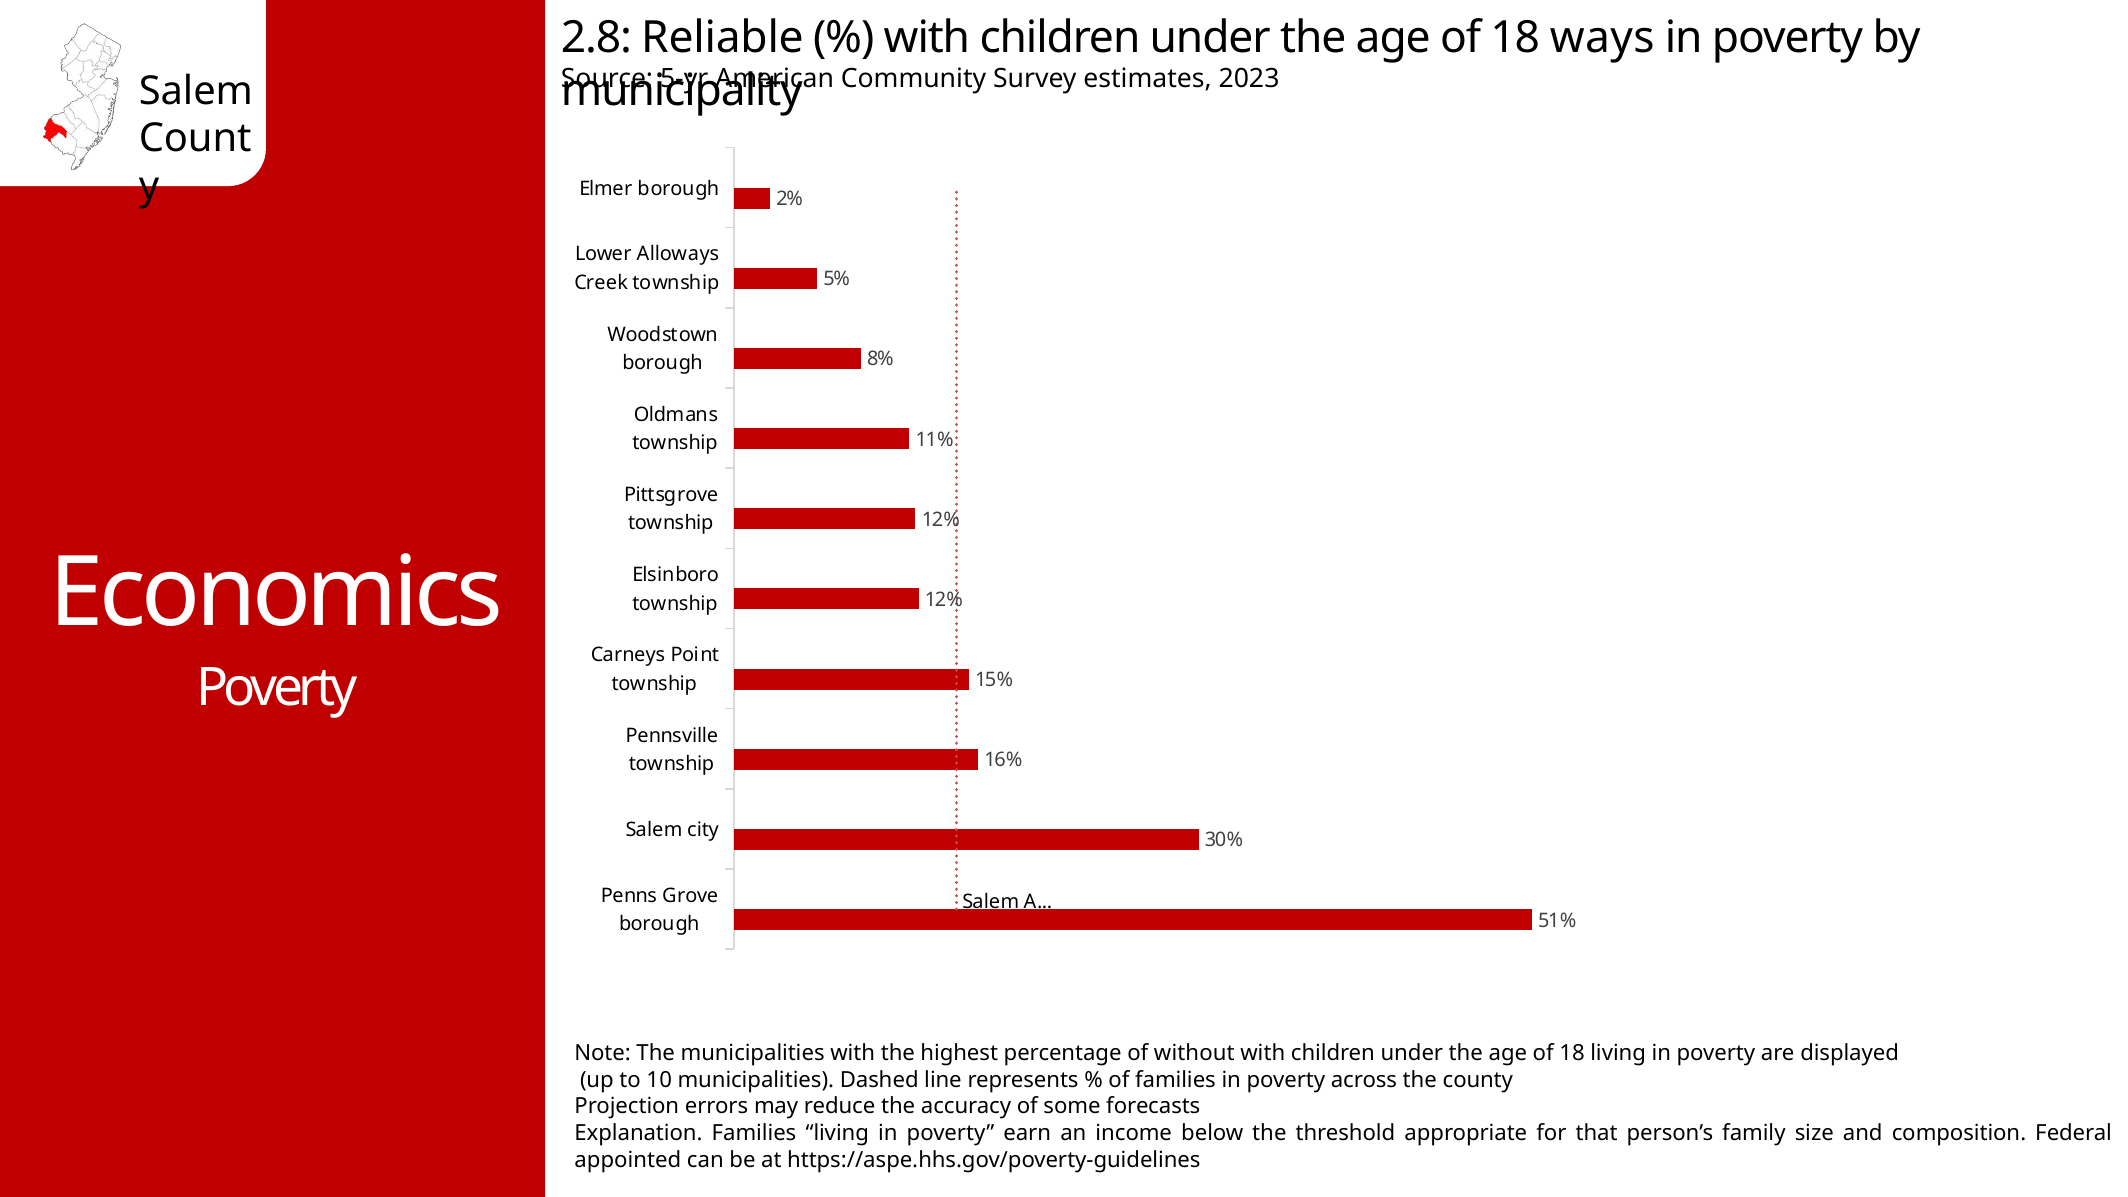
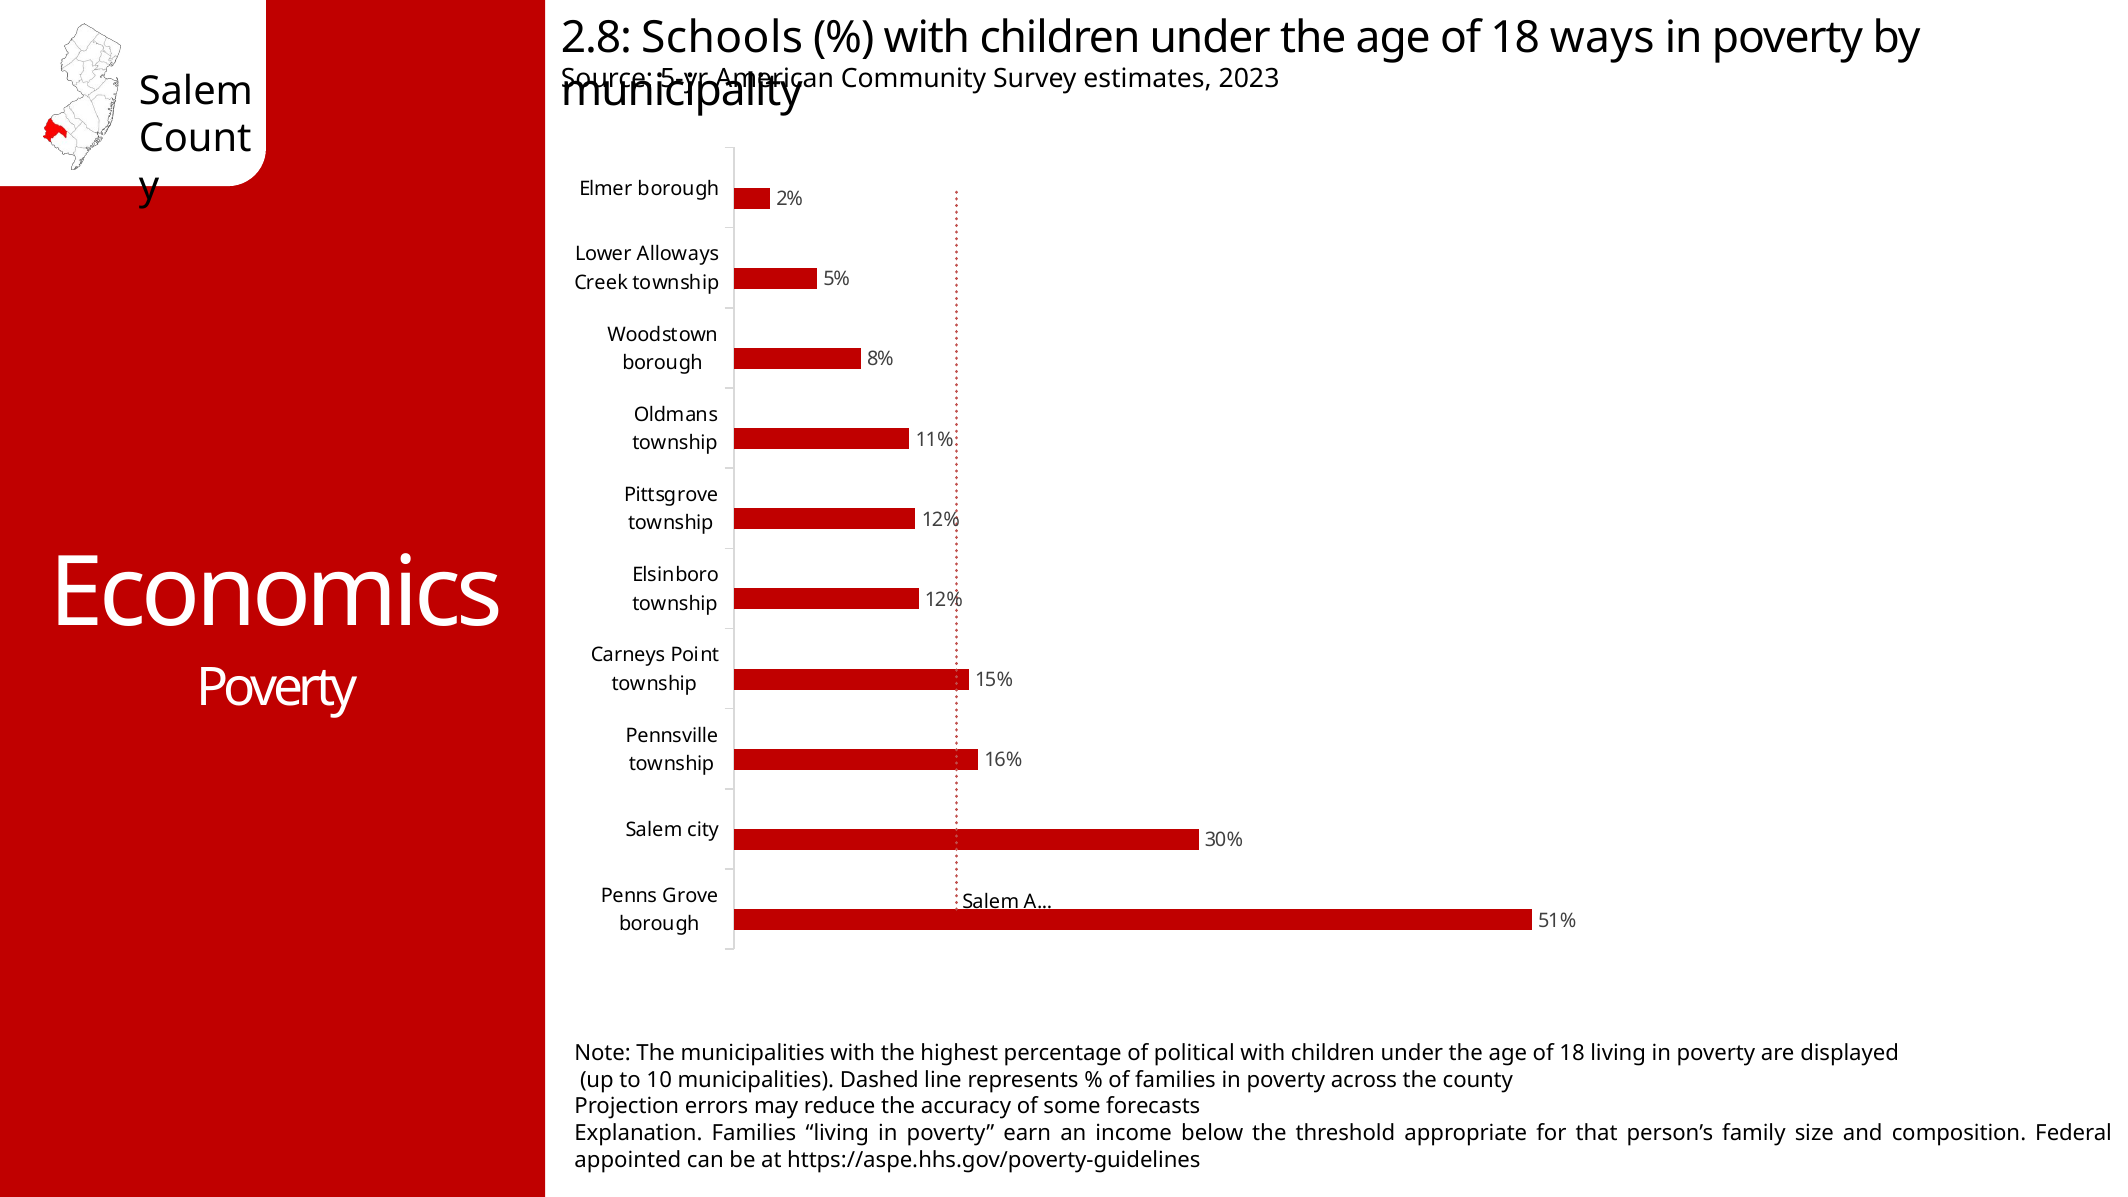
Reliable: Reliable -> Schools
without: without -> political
